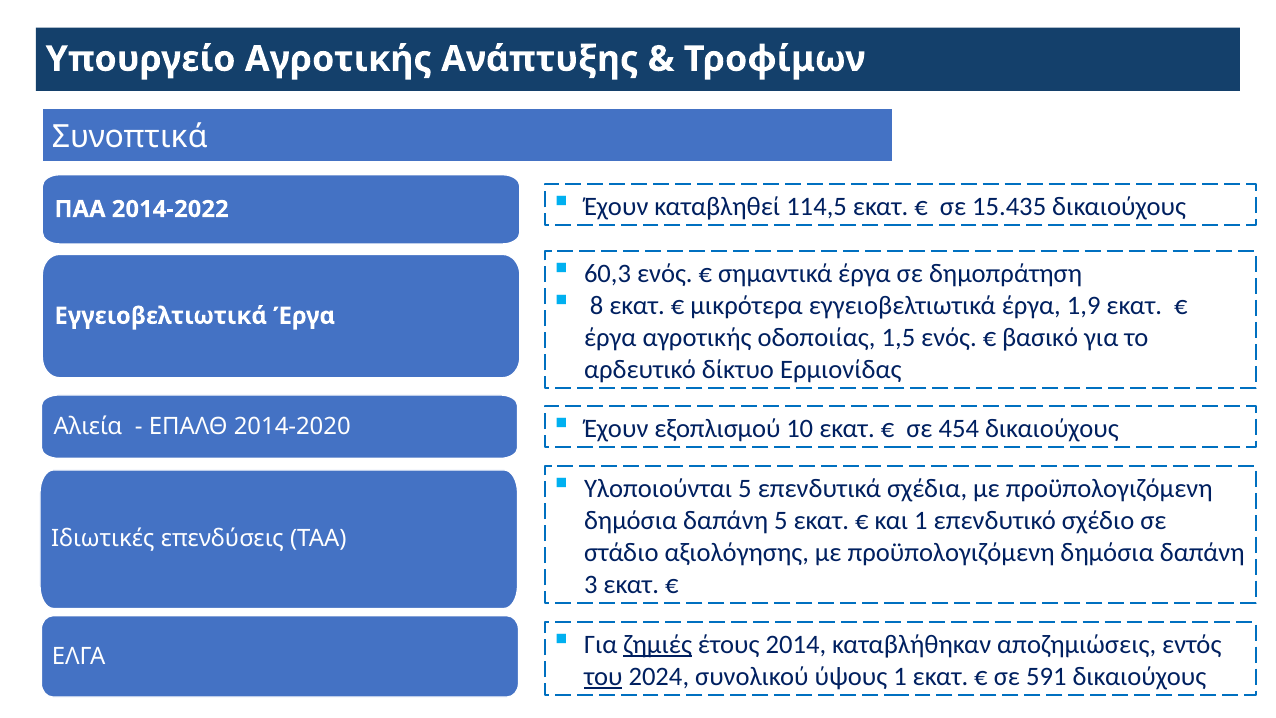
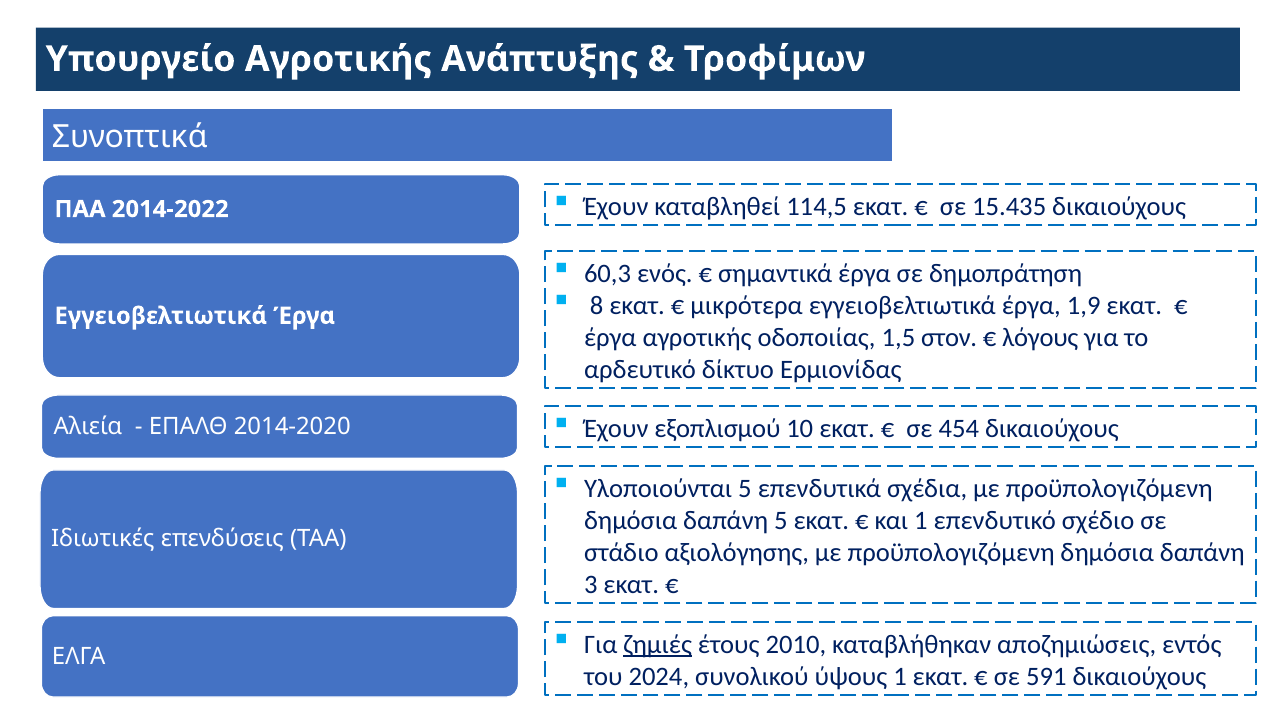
1,5 ενός: ενός -> στον
βασικό: βασικό -> λόγους
2014: 2014 -> 2010
του underline: present -> none
